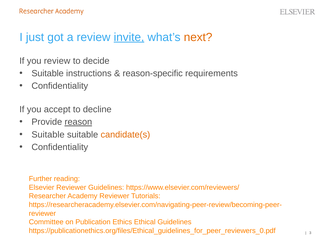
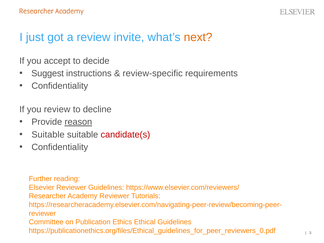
invite underline: present -> none
you review: review -> accept
Suitable at (48, 73): Suitable -> Suggest
reason-specific: reason-specific -> review-specific
you accept: accept -> review
candidate(s colour: orange -> red
